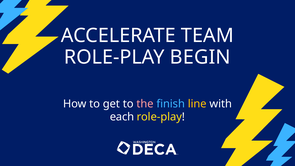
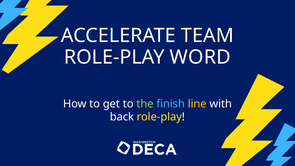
BEGIN: BEGIN -> WORD
the colour: pink -> light green
each: each -> back
